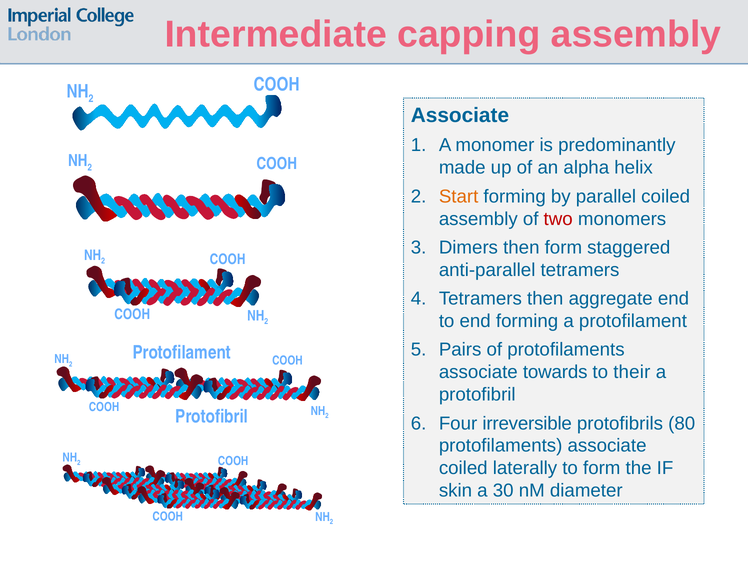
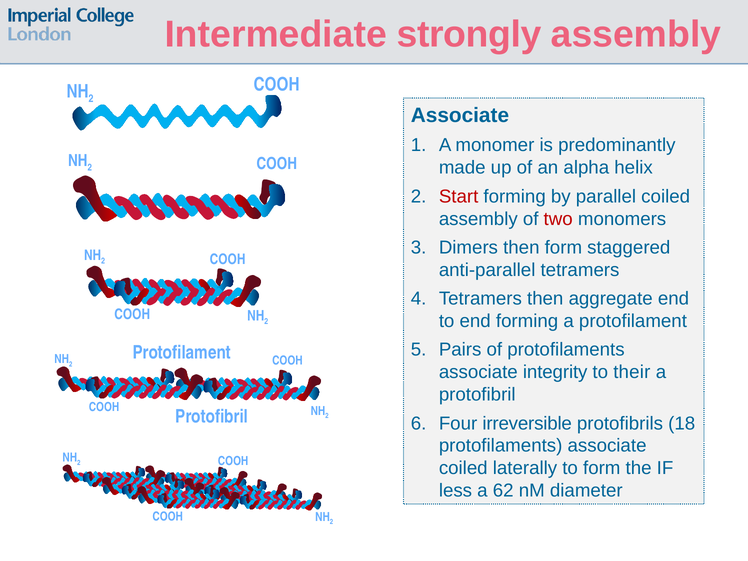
capping: capping -> strongly
Start colour: orange -> red
towards: towards -> integrity
80: 80 -> 18
skin: skin -> less
30: 30 -> 62
